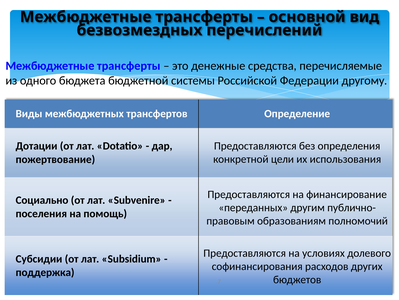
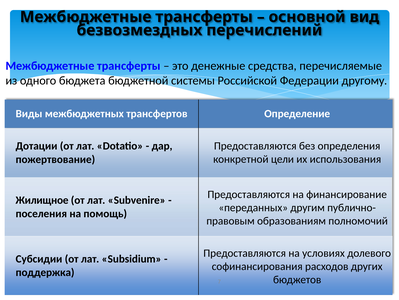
Социально: Социально -> Жилищное
